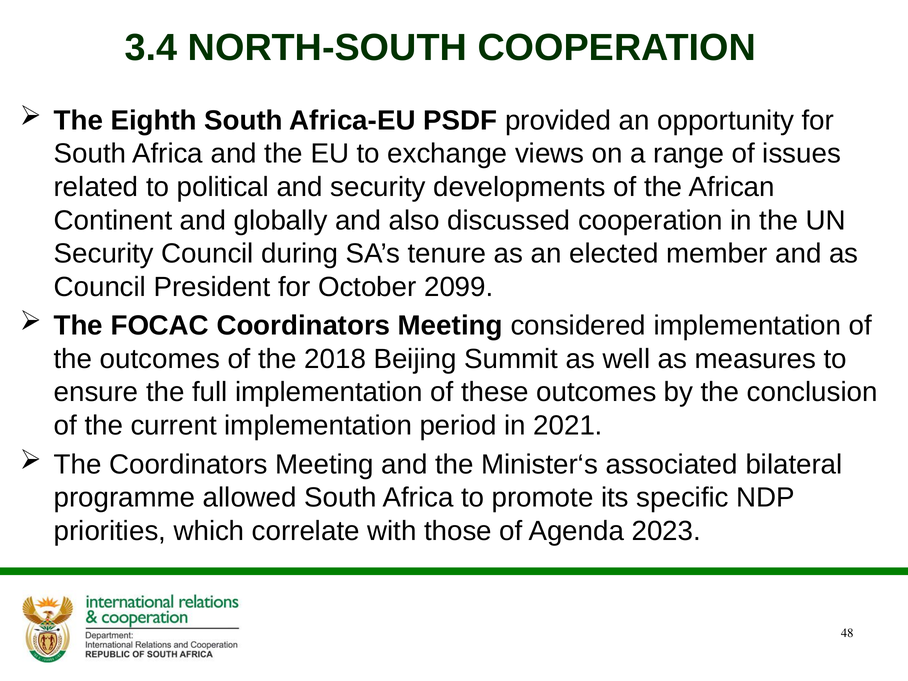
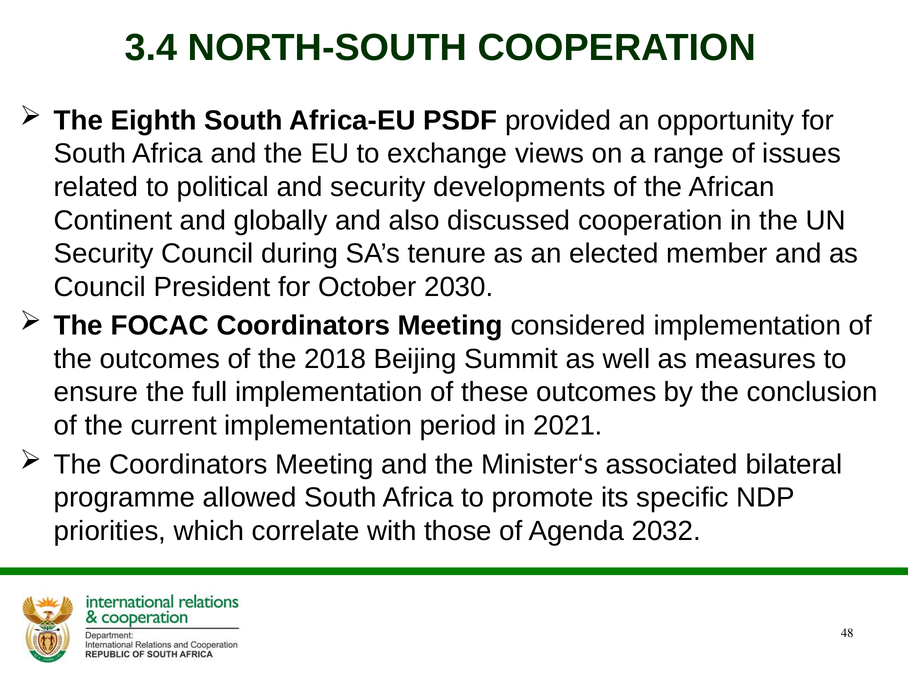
2099: 2099 -> 2030
2023: 2023 -> 2032
